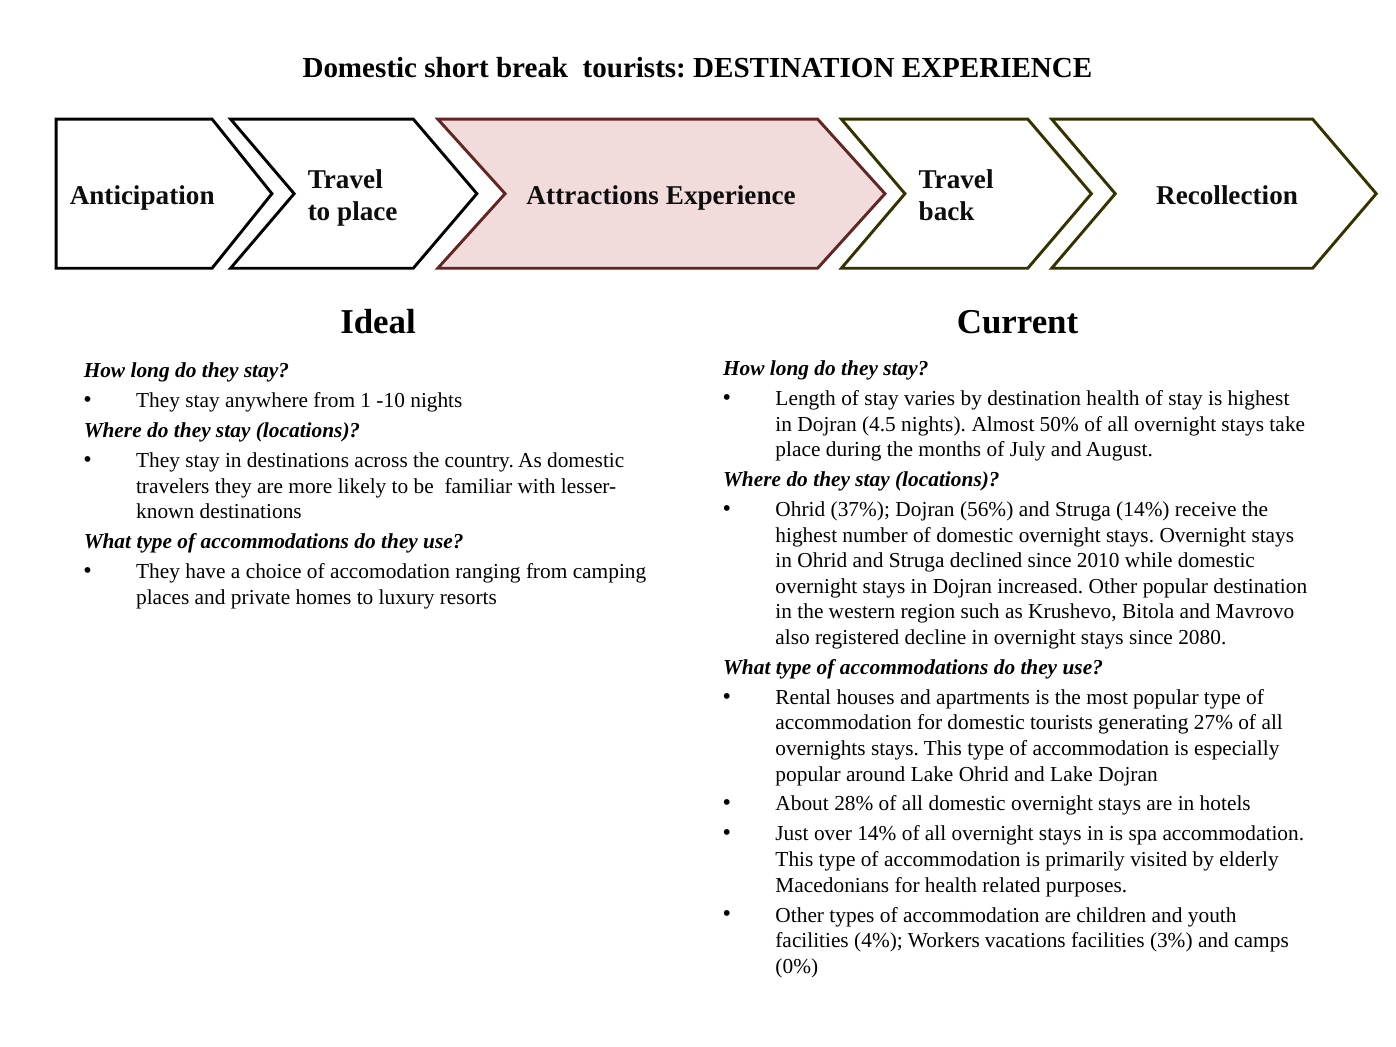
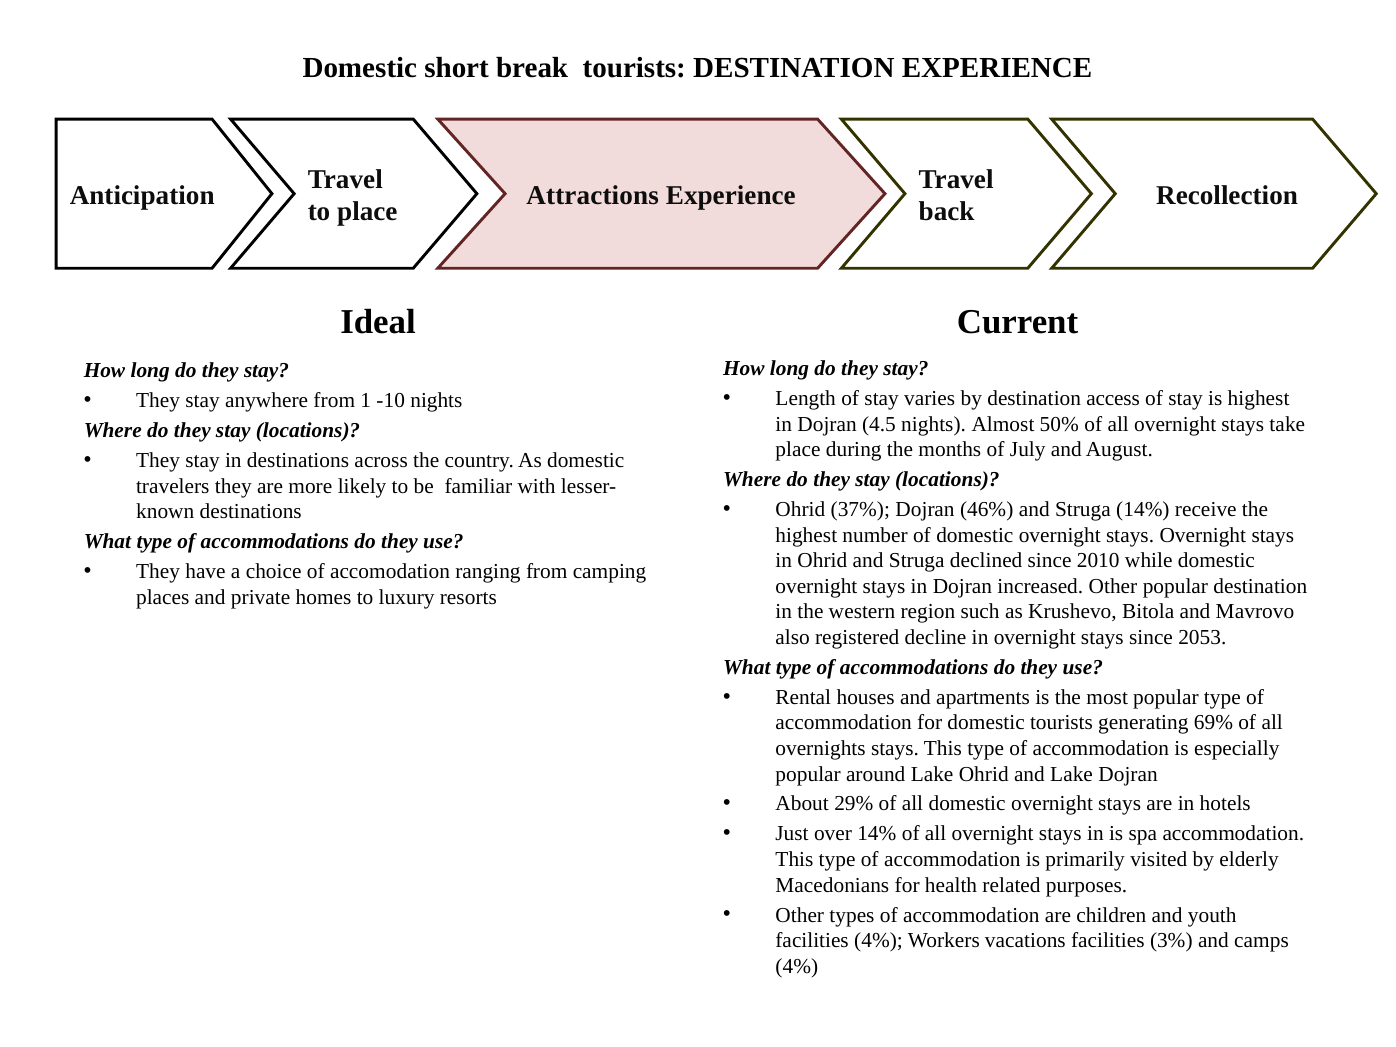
destination health: health -> access
56%: 56% -> 46%
2080: 2080 -> 2053
27%: 27% -> 69%
28%: 28% -> 29%
0% at (797, 966): 0% -> 4%
